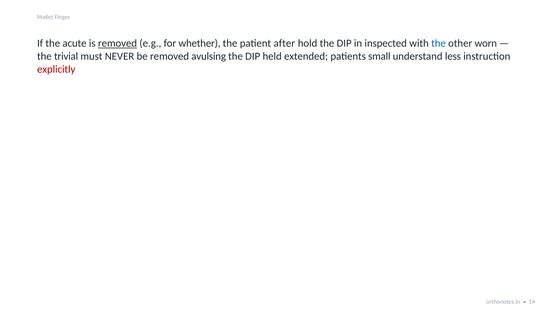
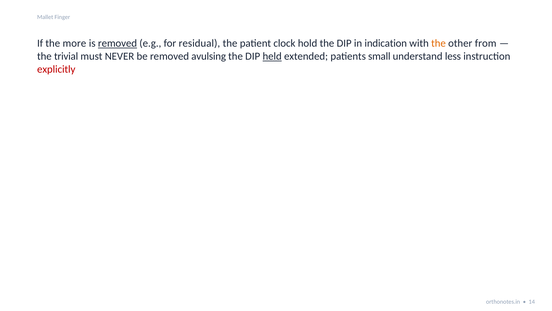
acute: acute -> more
whether: whether -> residual
after: after -> clock
inspected: inspected -> indication
the at (438, 43) colour: blue -> orange
worn: worn -> from
held underline: none -> present
